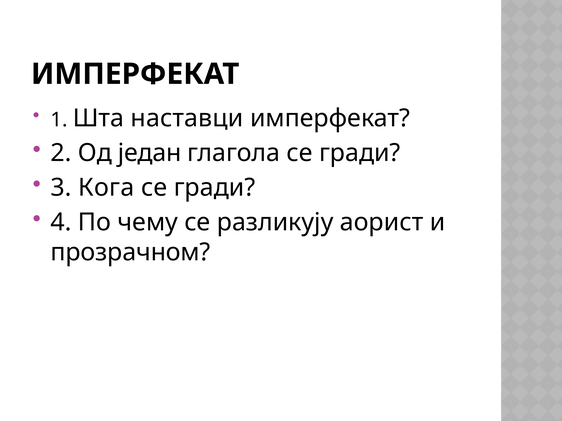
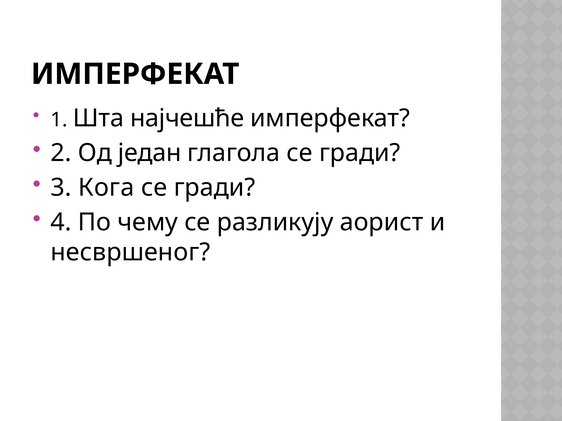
наставци: наставци -> најчешће
прозрачном: прозрачном -> несвршеног
